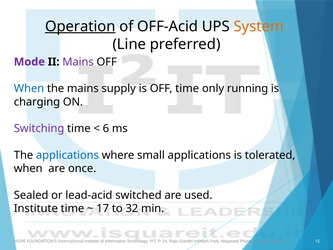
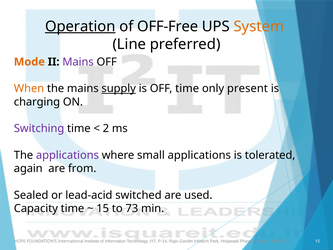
OFF-Acid: OFF-Acid -> OFF-Free
Mode colour: purple -> orange
When at (29, 88) colour: blue -> orange
supply underline: none -> present
running: running -> present
6: 6 -> 2
applications at (67, 155) colour: blue -> purple
when at (28, 168): when -> again
once: once -> from
Institute at (36, 208): Institute -> Capacity
17 at (103, 208): 17 -> 15
32: 32 -> 73
